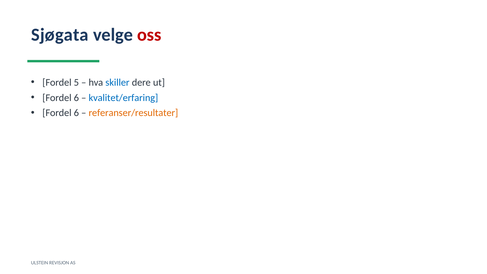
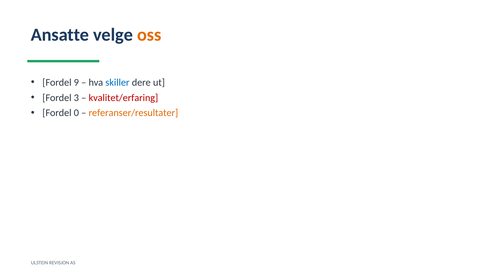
Sjøgata: Sjøgata -> Ansatte
oss colour: red -> orange
5: 5 -> 9
6 at (76, 98): 6 -> 3
kvalitet/erfaring colour: blue -> red
6 at (76, 113): 6 -> 0
